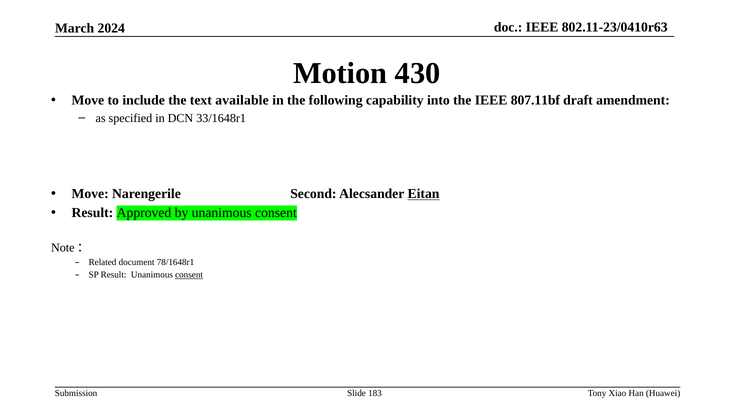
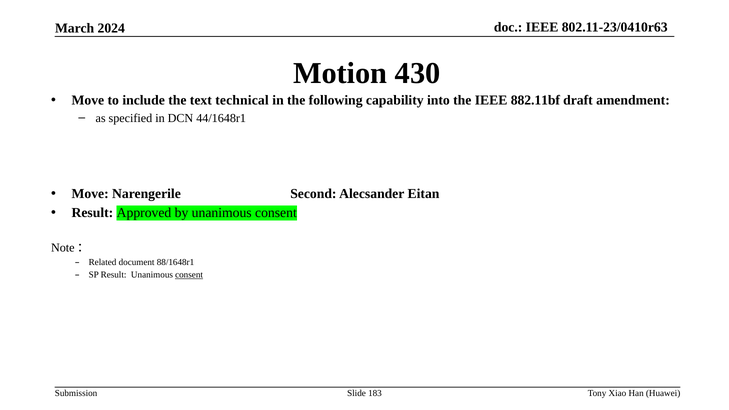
available: available -> technical
807.11bf: 807.11bf -> 882.11bf
33/1648r1: 33/1648r1 -> 44/1648r1
Eitan underline: present -> none
78/1648r1: 78/1648r1 -> 88/1648r1
